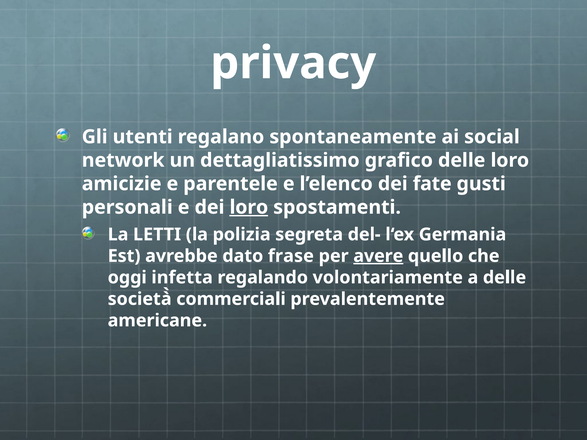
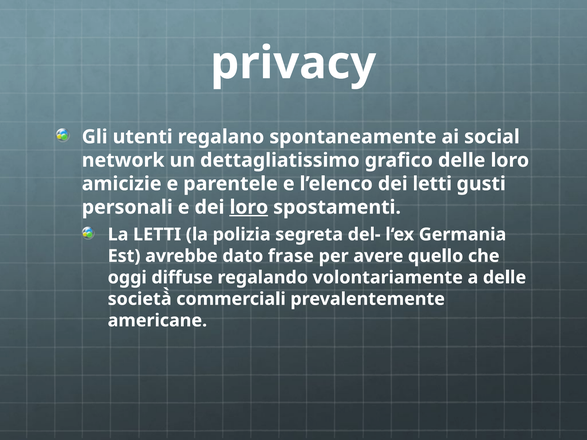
dei fate: fate -> letti
avere underline: present -> none
infetta: infetta -> diffuse
